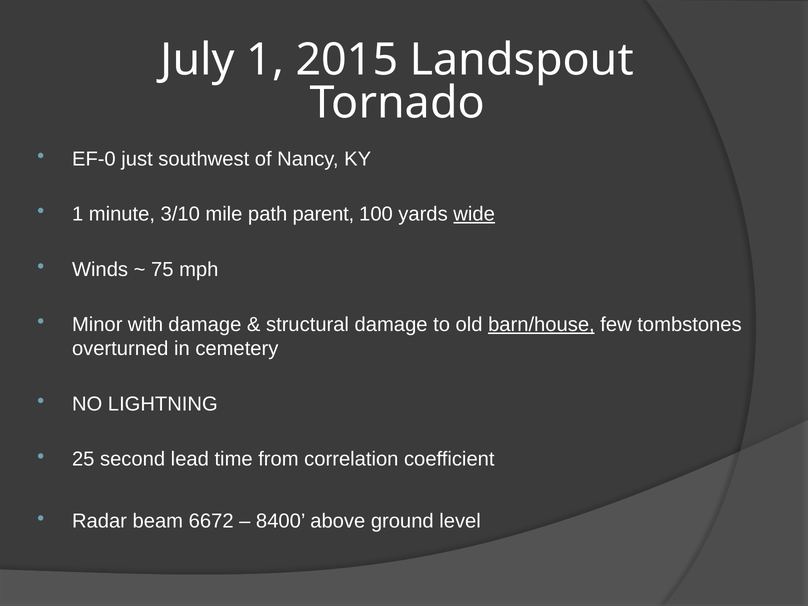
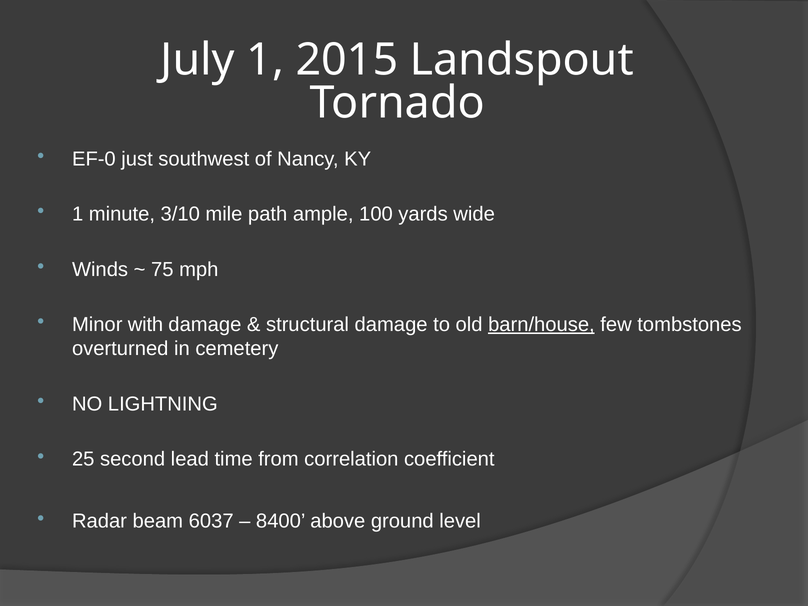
parent: parent -> ample
wide underline: present -> none
6672: 6672 -> 6037
